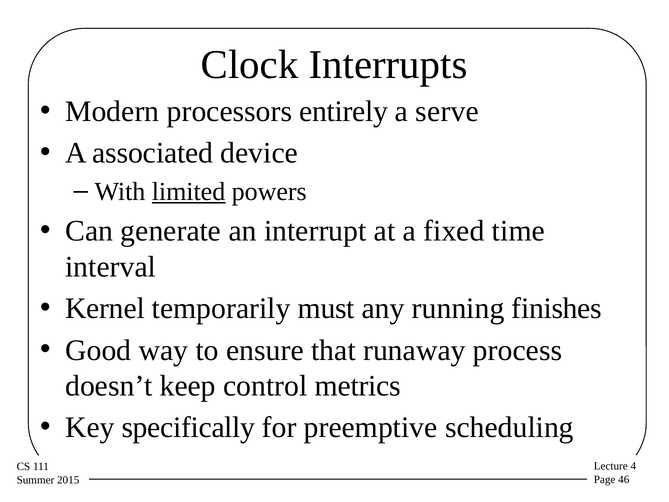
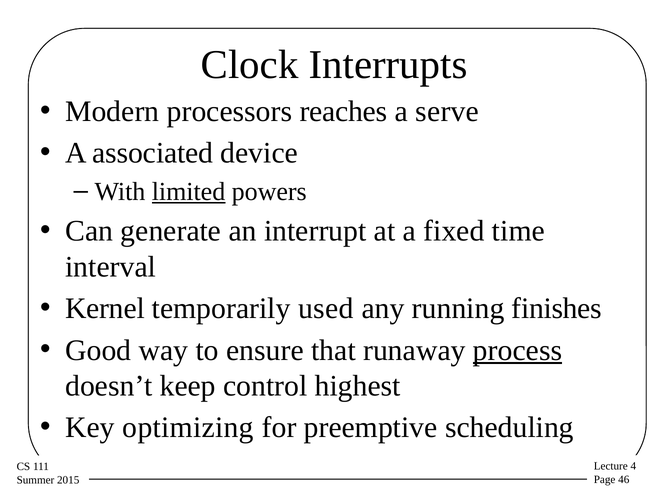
entirely: entirely -> reaches
must: must -> used
process underline: none -> present
metrics: metrics -> highest
specifically: specifically -> optimizing
